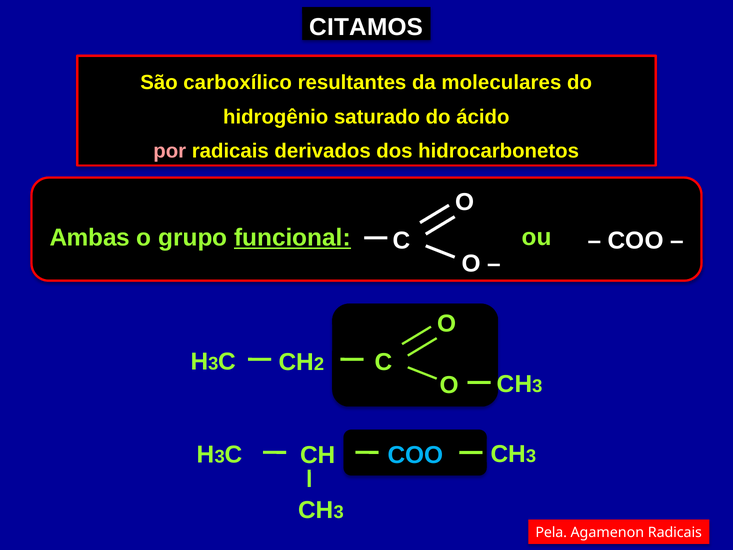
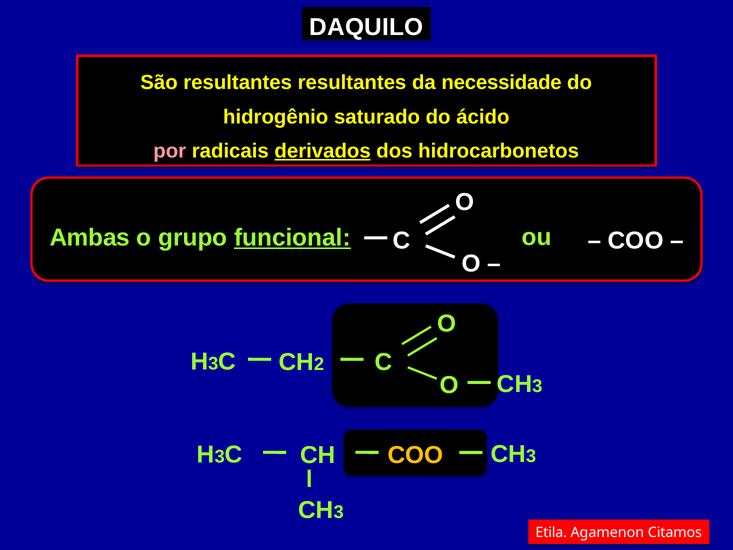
CITAMOS: CITAMOS -> DAQUILO
São carboxílico: carboxílico -> resultantes
moleculares: moleculares -> necessidade
derivados underline: none -> present
COO at (416, 455) colour: light blue -> yellow
Pela: Pela -> Etila
Agamenon Radicais: Radicais -> Citamos
